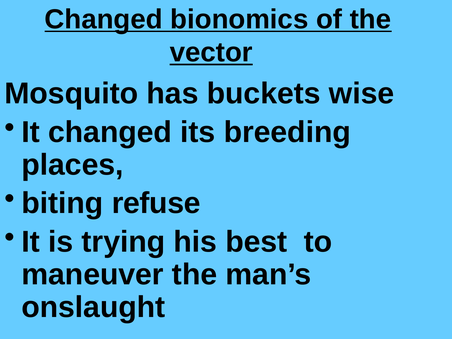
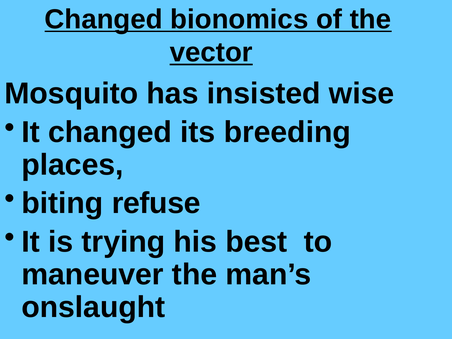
buckets: buckets -> insisted
